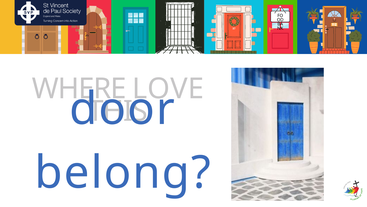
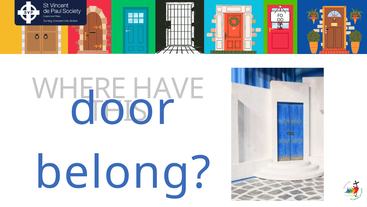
LOVE: LOVE -> HAVE
